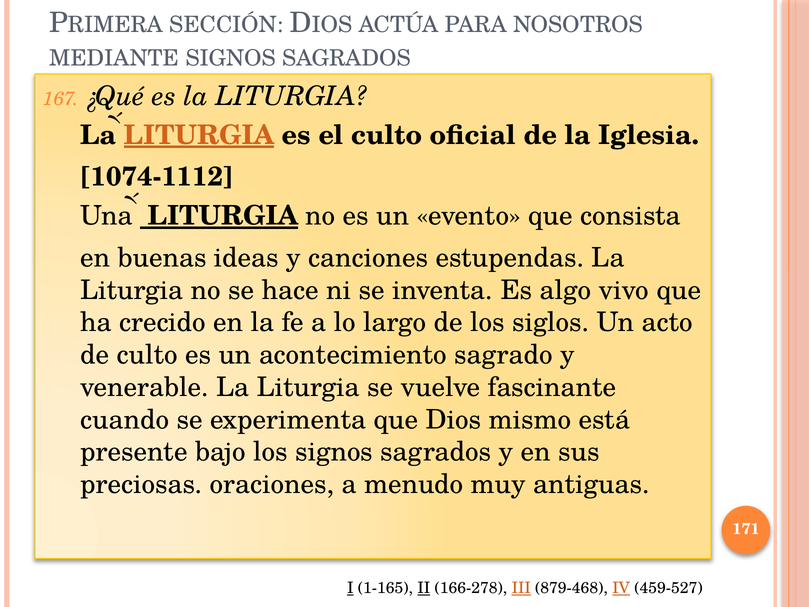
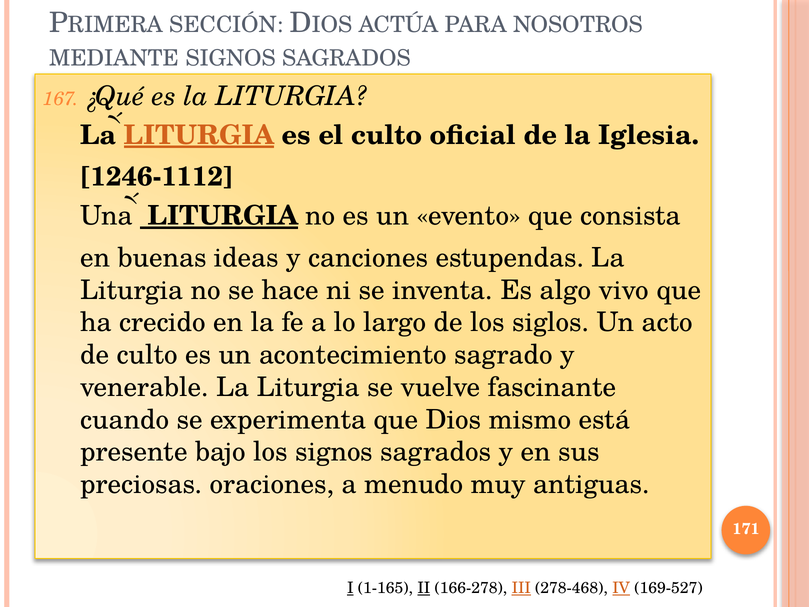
1074-1112: 1074-1112 -> 1246-1112
879-468: 879-468 -> 278-468
459-527: 459-527 -> 169-527
